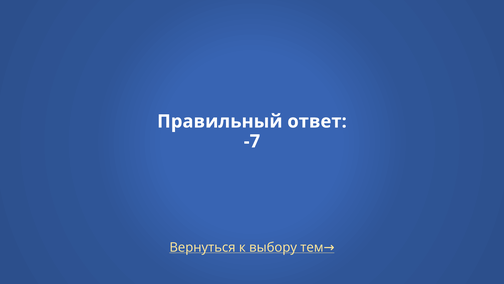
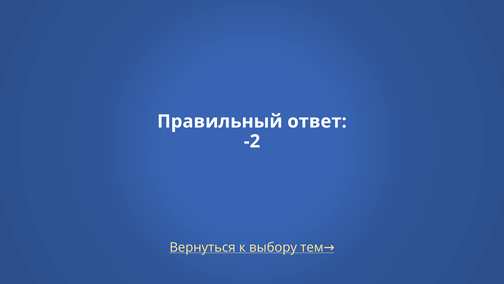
-7: -7 -> -2
